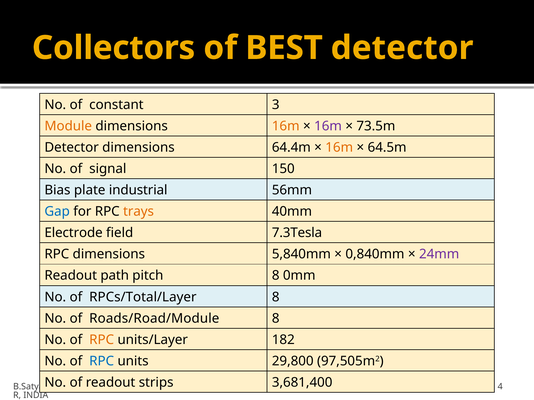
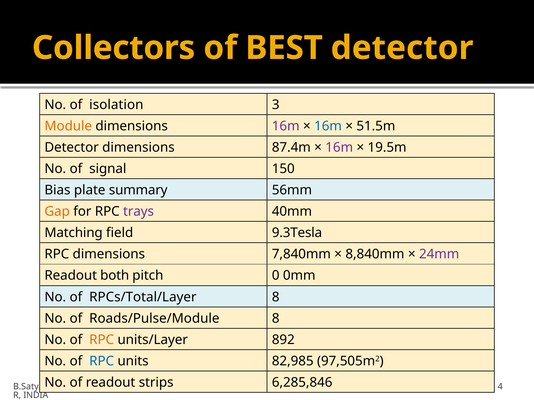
constant: constant -> isolation
16m at (286, 126) colour: orange -> purple
16m at (328, 126) colour: purple -> blue
73.5m: 73.5m -> 51.5m
64.4m: 64.4m -> 87.4m
16m at (339, 148) colour: orange -> purple
64.5m: 64.5m -> 19.5m
industrial: industrial -> summary
Gap colour: blue -> orange
trays colour: orange -> purple
Electrode: Electrode -> Matching
7.3Tesla: 7.3Tesla -> 9.3Tesla
5,840mm: 5,840mm -> 7,840mm
0,840mm: 0,840mm -> 8,840mm
path: path -> both
pitch 8: 8 -> 0
Roads/Road/Module: Roads/Road/Module -> Roads/Pulse/Module
182: 182 -> 892
29,800: 29,800 -> 82,985
3,681,400: 3,681,400 -> 6,285,846
